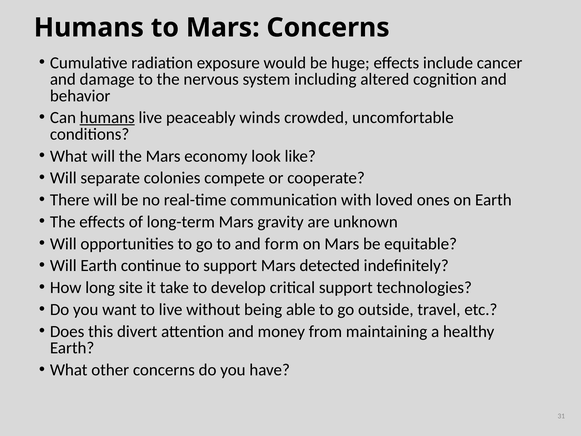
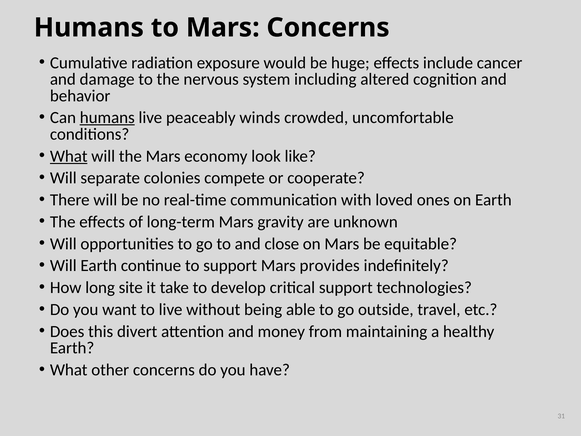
What at (69, 156) underline: none -> present
form: form -> close
detected: detected -> provides
